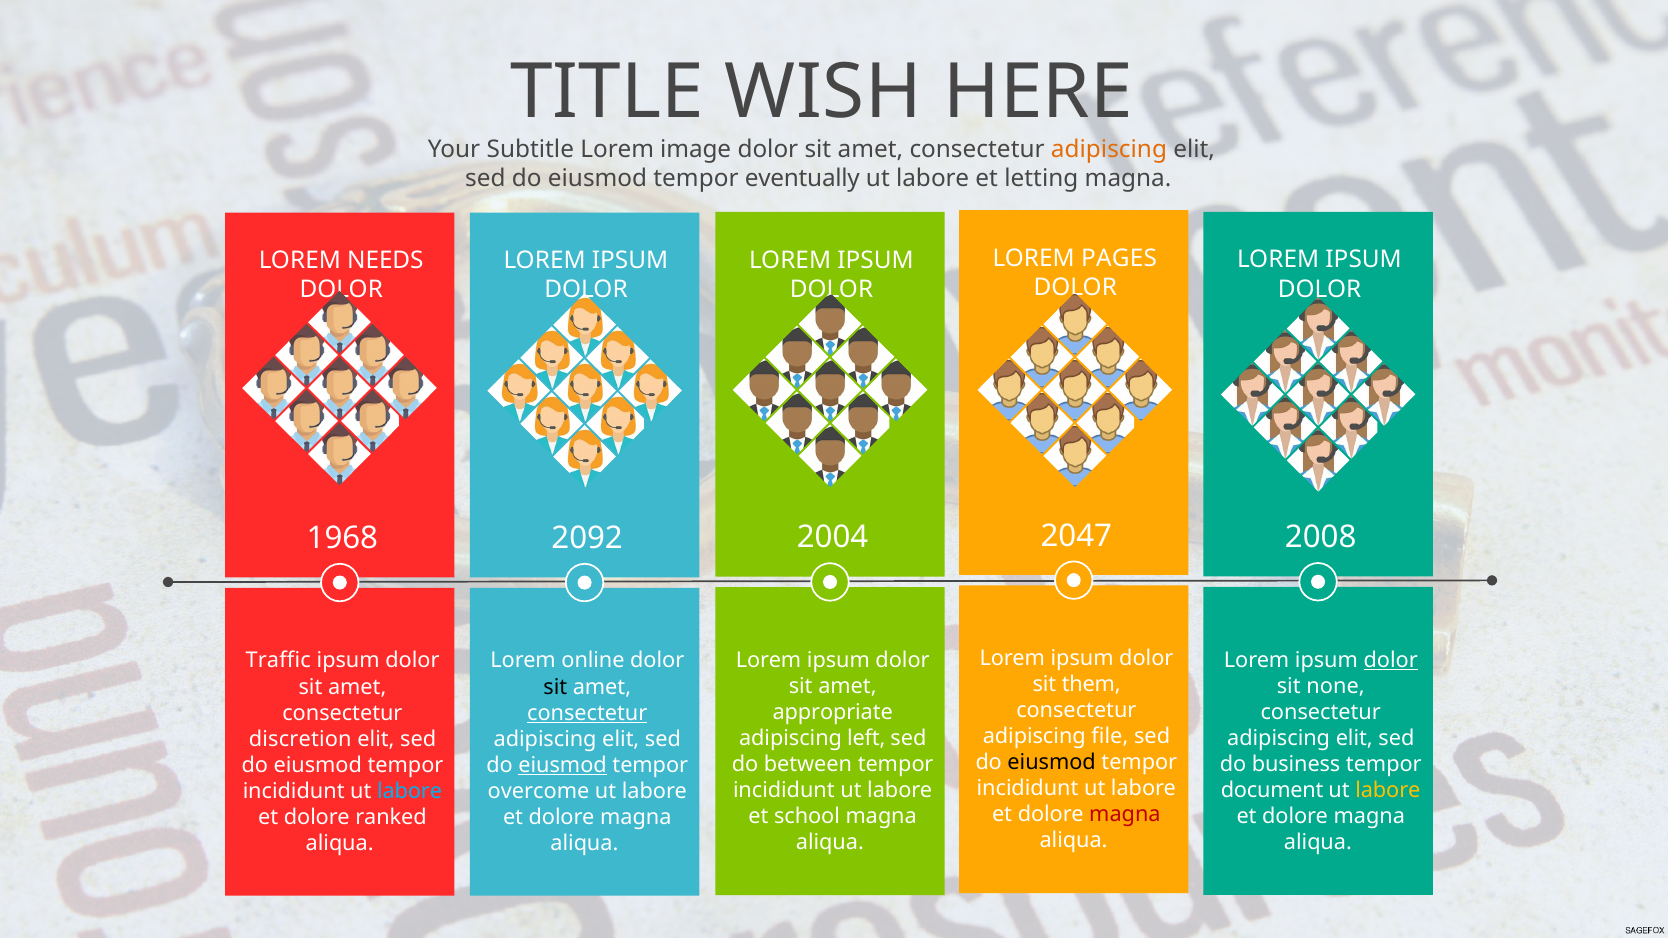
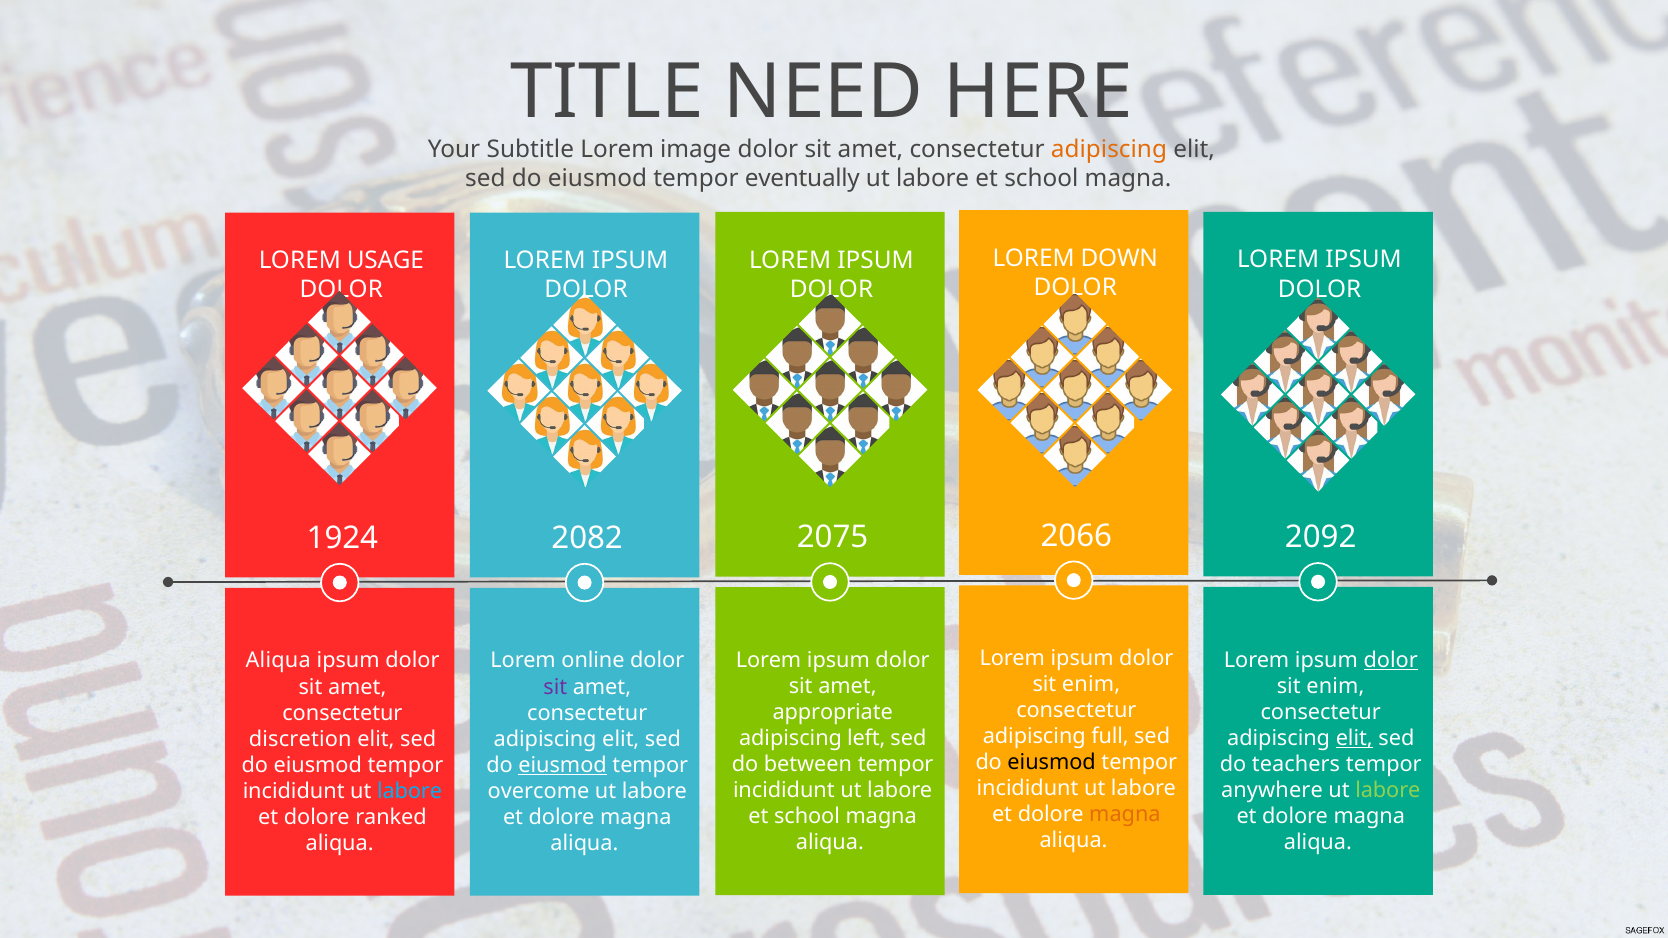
WISH: WISH -> NEED
letting at (1041, 179): letting -> school
PAGES: PAGES -> DOWN
NEEDS: NEEDS -> USAGE
2047: 2047 -> 2066
2008: 2008 -> 2092
2004: 2004 -> 2075
1968: 1968 -> 1924
2092: 2092 -> 2082
Traffic at (278, 661): Traffic -> Aliqua
them at (1091, 685): them -> enim
none at (1336, 686): none -> enim
sit at (555, 687) colour: black -> purple
consectetur at (587, 713) underline: present -> none
file: file -> full
elit at (1354, 738) underline: none -> present
business: business -> teachers
document: document -> anywhere
labore at (1388, 790) colour: yellow -> light green
magna at (1125, 815) colour: red -> orange
